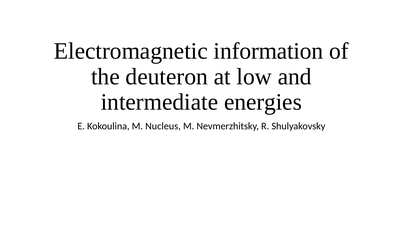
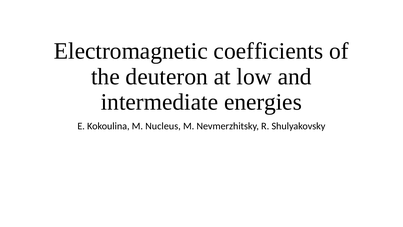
information: information -> coefficients
